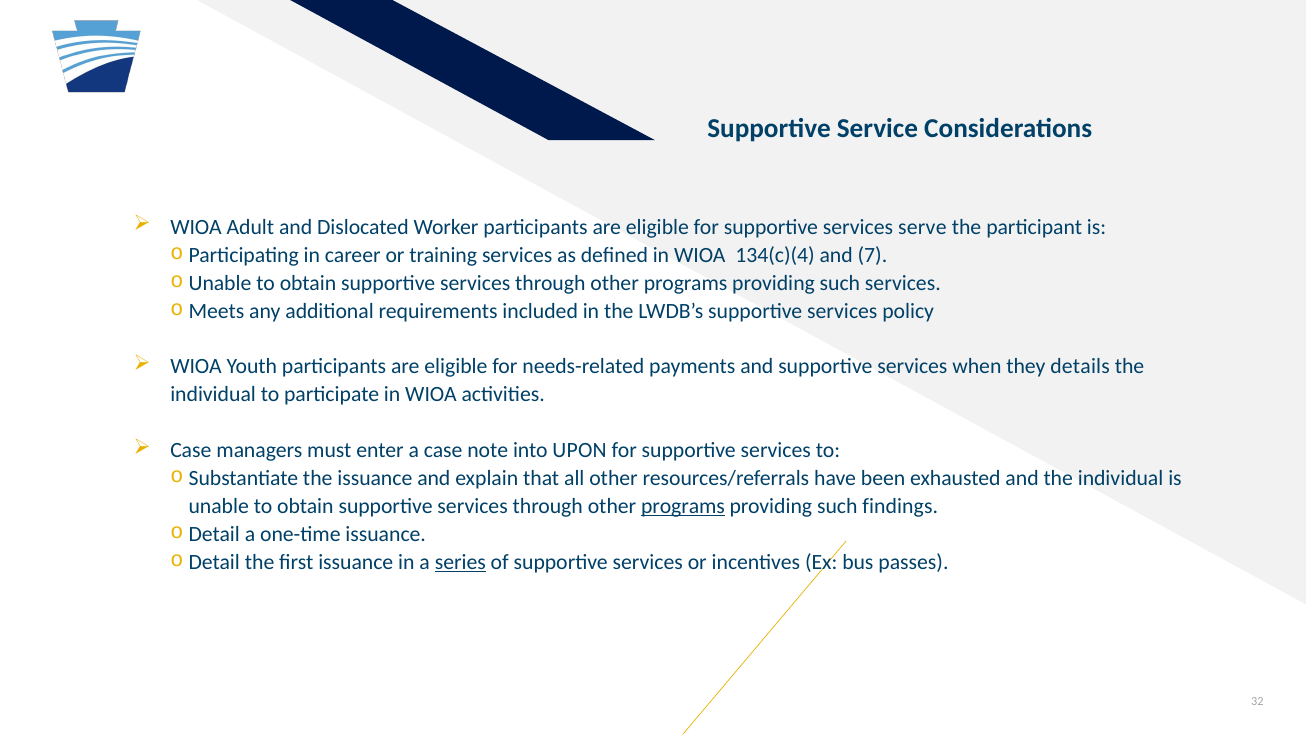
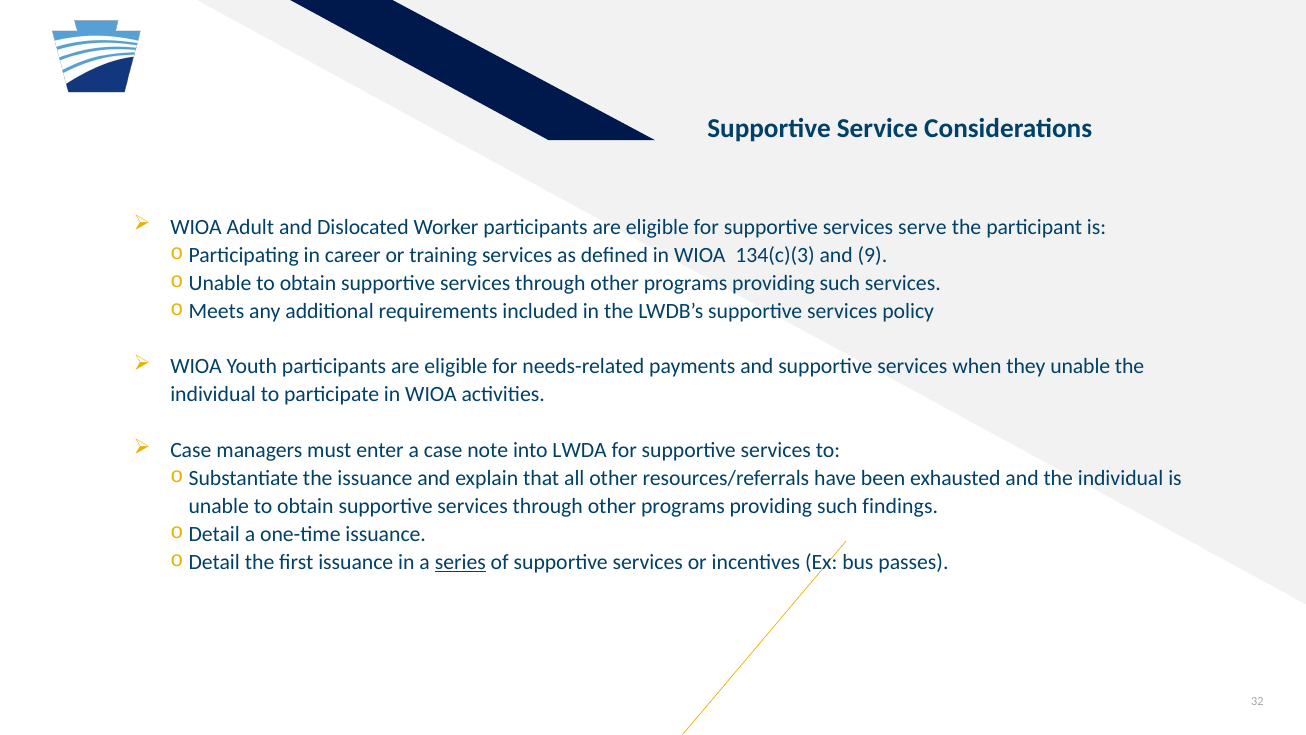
134(c)(4: 134(c)(4 -> 134(c)(3
7: 7 -> 9
they details: details -> unable
UPON: UPON -> LWDA
programs at (683, 506) underline: present -> none
